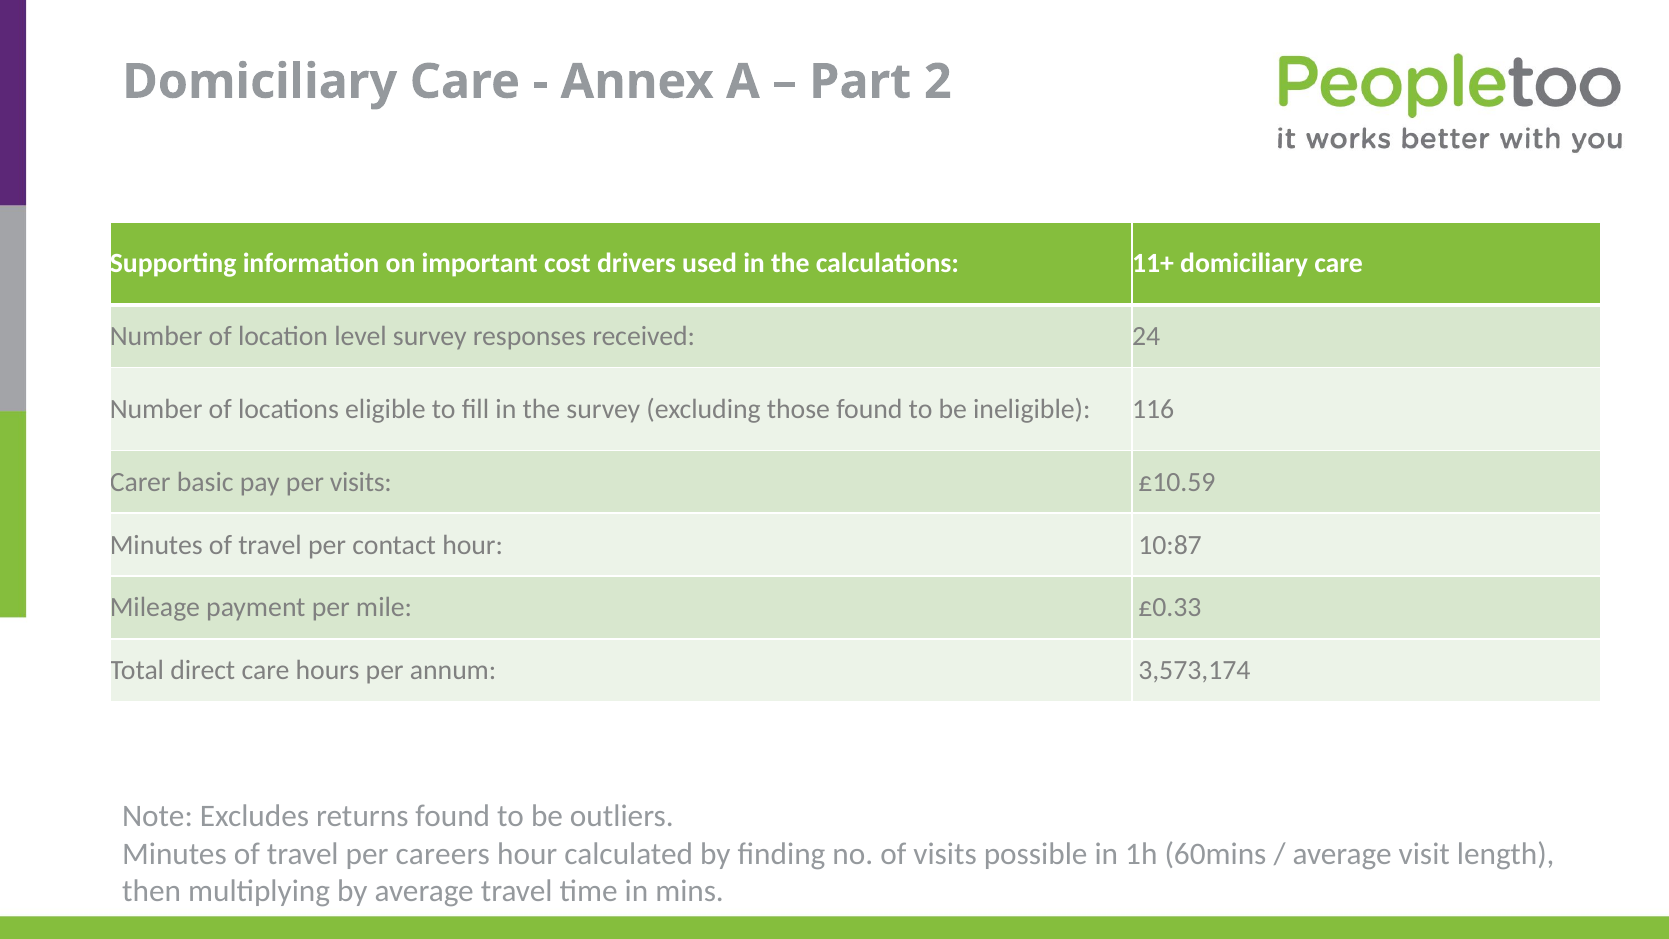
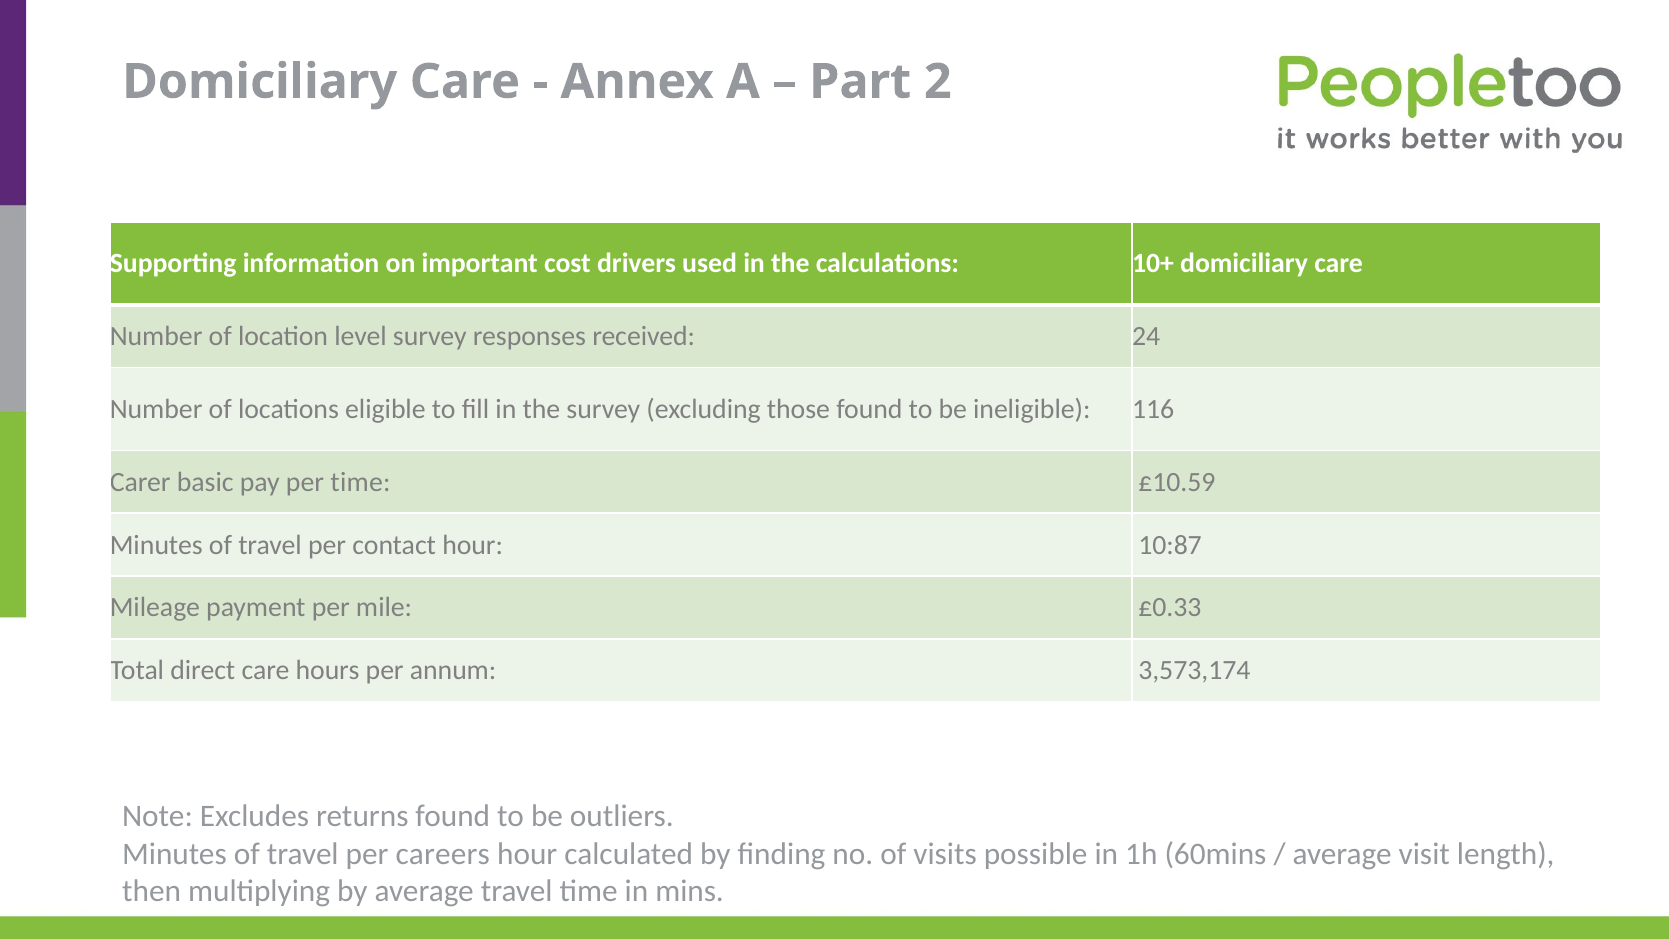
11+: 11+ -> 10+
per visits: visits -> time
